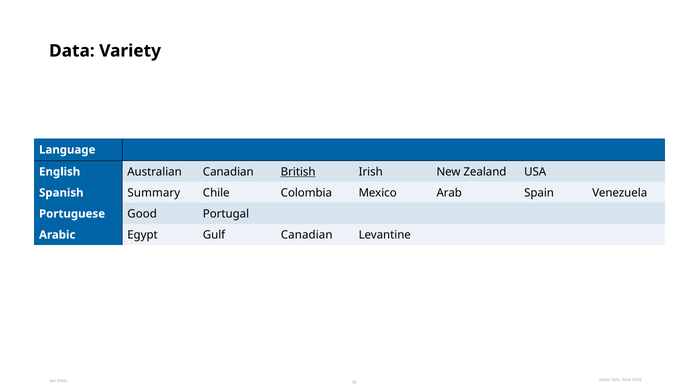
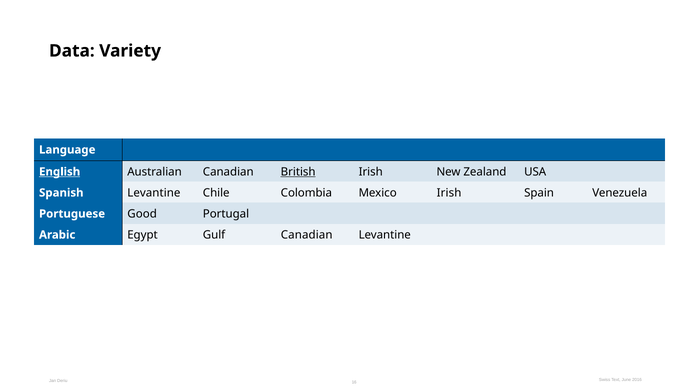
English underline: none -> present
Spanish Summary: Summary -> Levantine
Mexico Arab: Arab -> Irish
